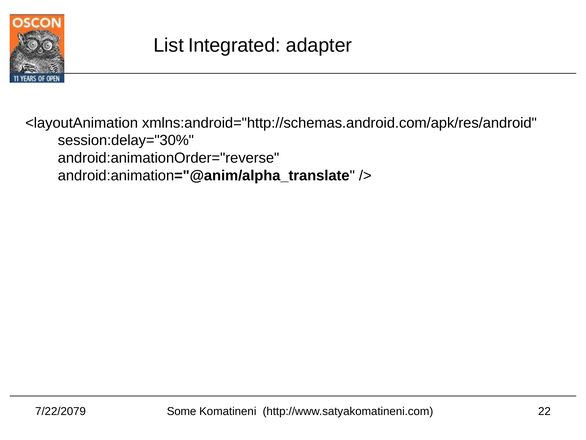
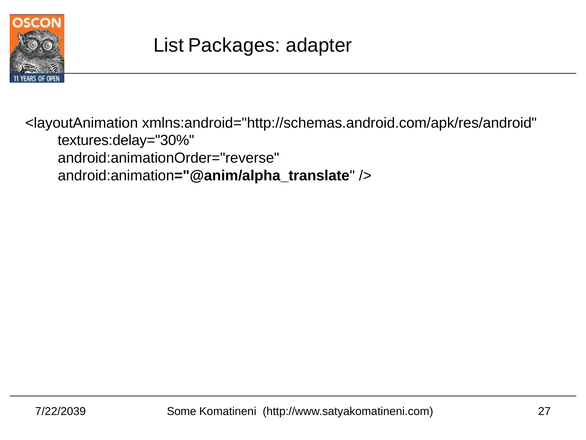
Integrated: Integrated -> Packages
session:delay="30%: session:delay="30% -> textures:delay="30%
7/22/2079: 7/22/2079 -> 7/22/2039
22: 22 -> 27
